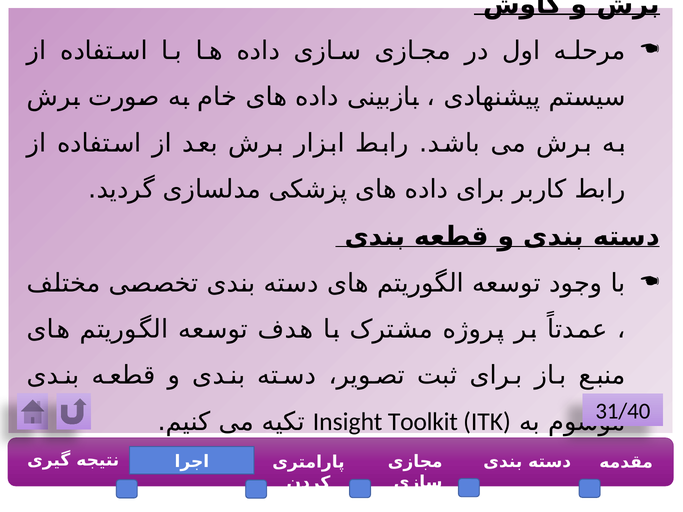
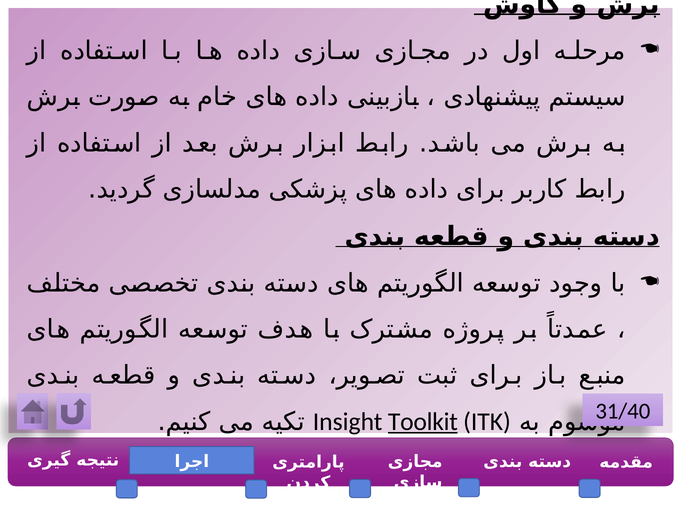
Toolkit underline: none -> present
